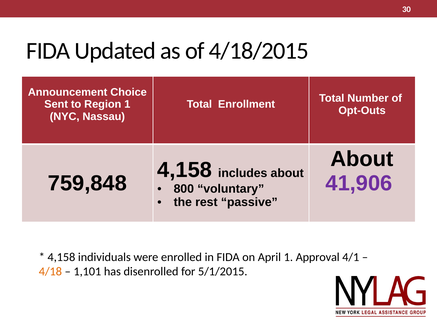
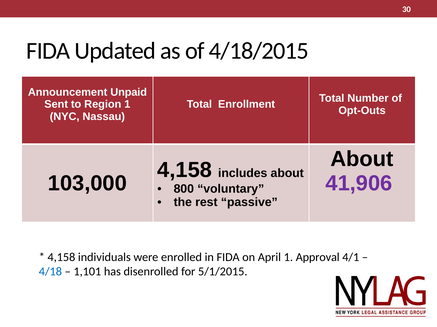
Choice: Choice -> Unpaid
759,848: 759,848 -> 103,000
4/18 colour: orange -> blue
